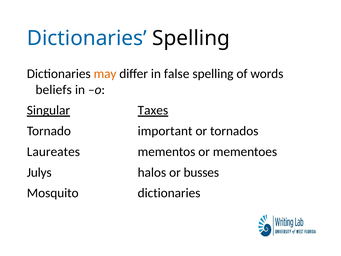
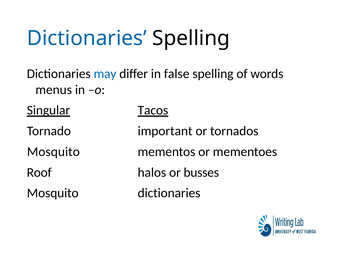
may colour: orange -> blue
beliefs: beliefs -> menus
Taxes: Taxes -> Tacos
Laureates at (53, 152): Laureates -> Mosquito
Julys: Julys -> Roof
